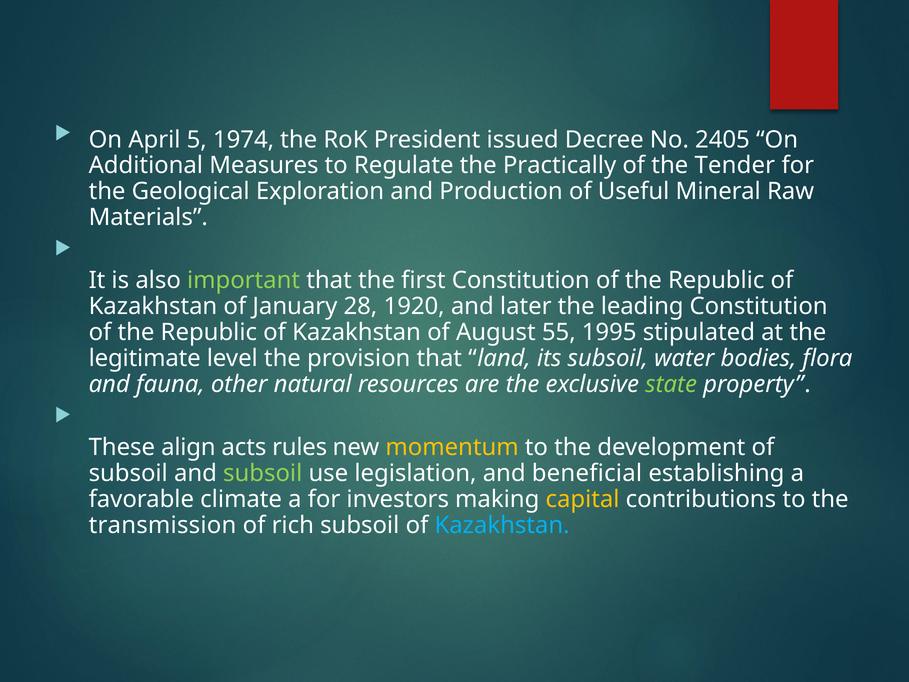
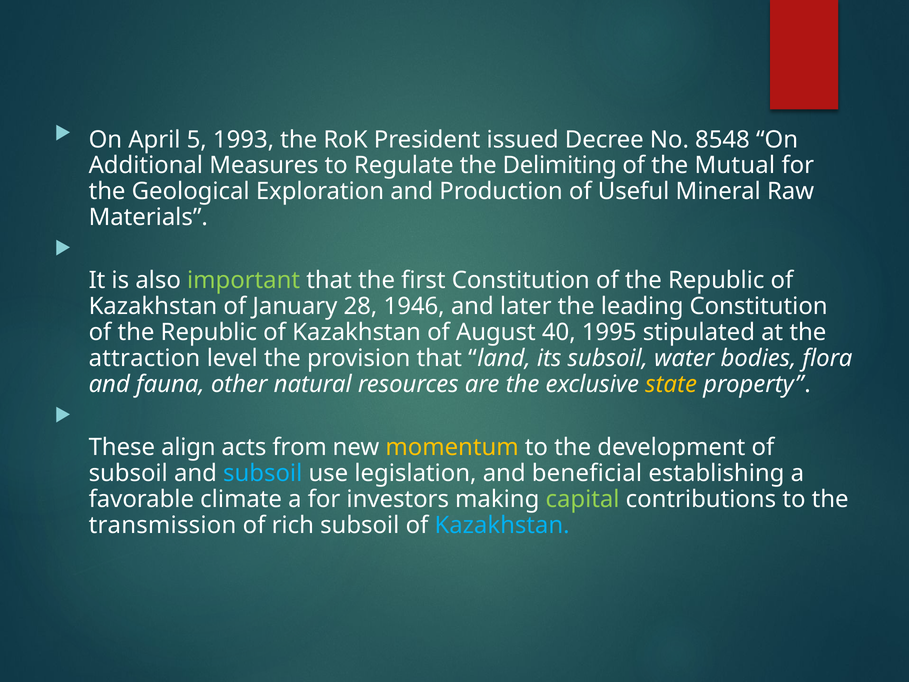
1974: 1974 -> 1993
2405: 2405 -> 8548
Practically: Practically -> Delimiting
Tender: Tender -> Mutual
1920: 1920 -> 1946
55: 55 -> 40
legitimate: legitimate -> attraction
state colour: light green -> yellow
rules: rules -> from
subsoil at (263, 473) colour: light green -> light blue
capital colour: yellow -> light green
